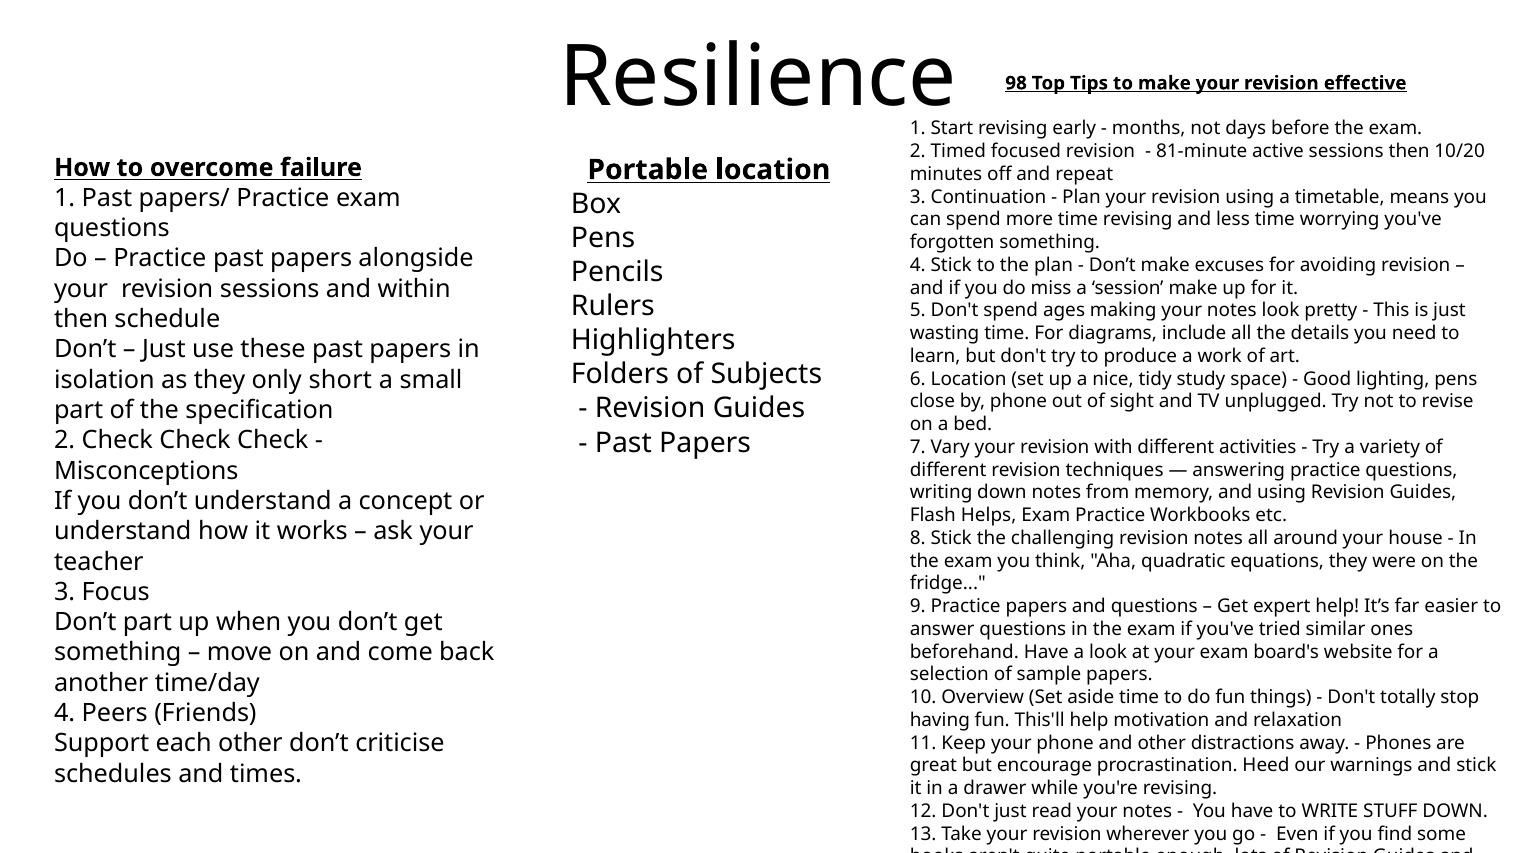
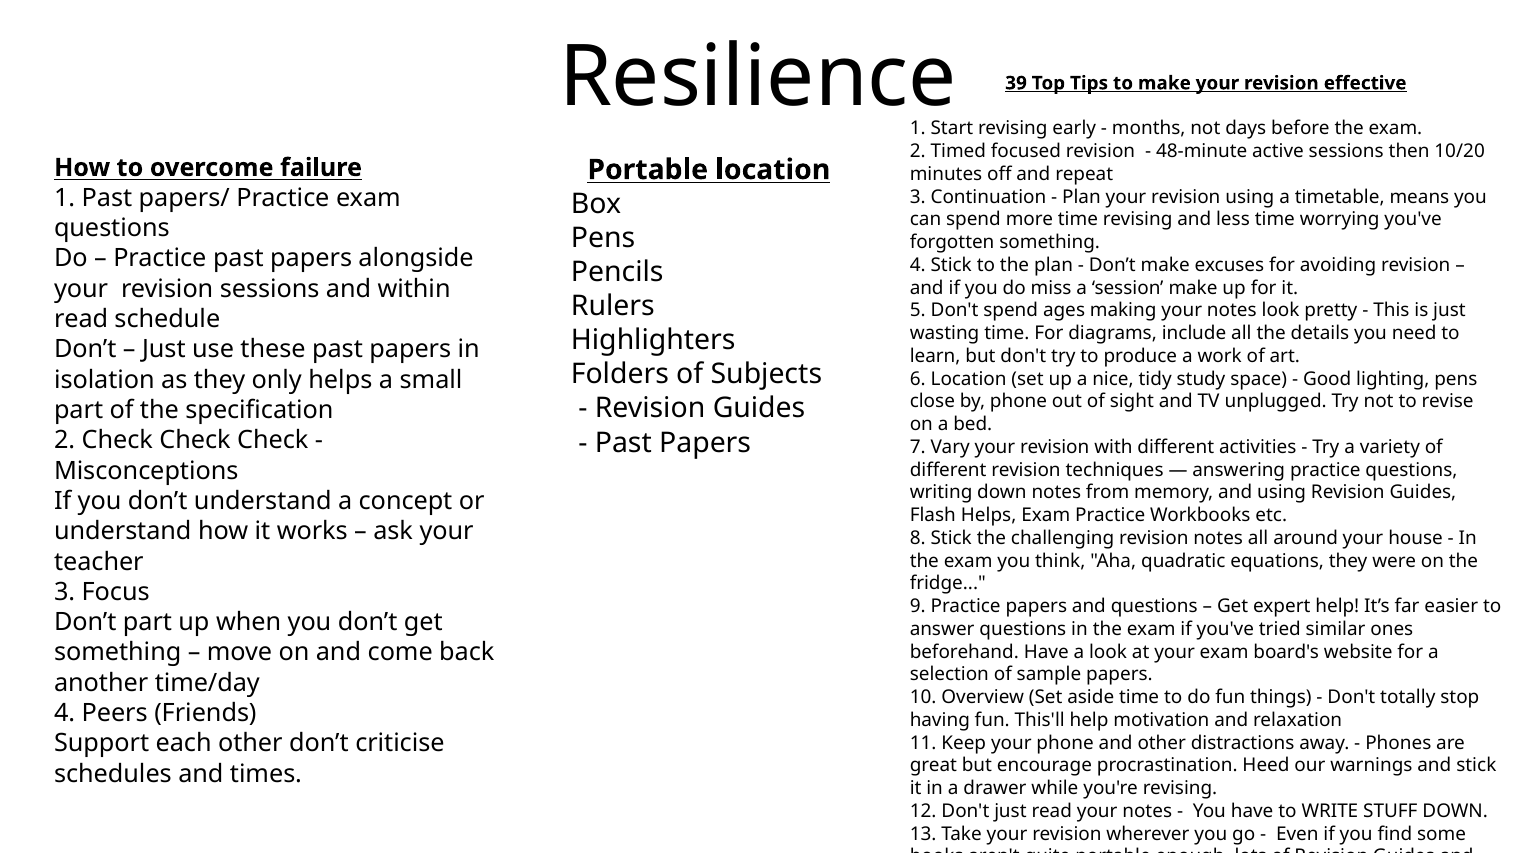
98: 98 -> 39
81-minute: 81-minute -> 48-minute
then at (81, 319): then -> read
only short: short -> helps
